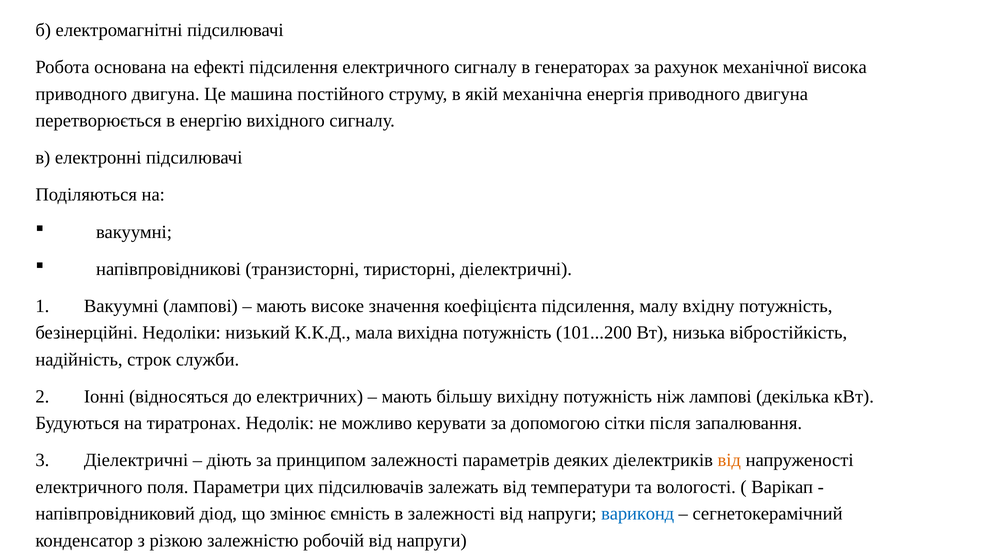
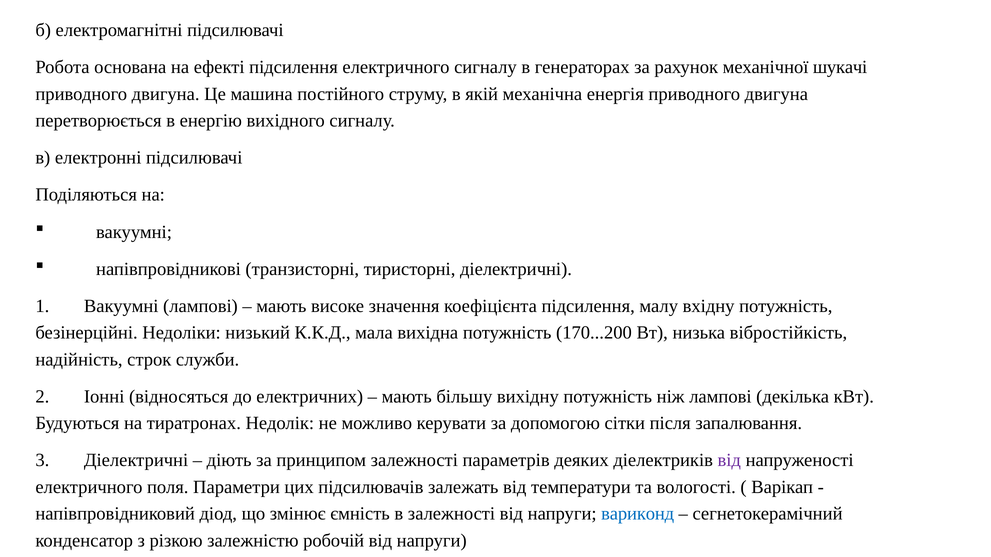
висока: висока -> шукачі
101...200: 101...200 -> 170...200
від at (729, 461) colour: orange -> purple
